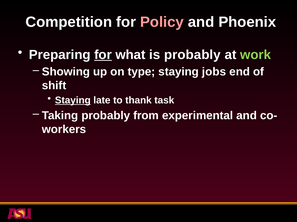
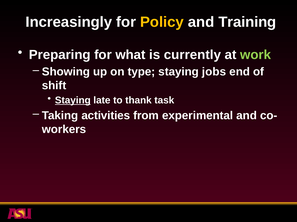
Competition: Competition -> Increasingly
Policy colour: pink -> yellow
Phoenix: Phoenix -> Training
for at (103, 55) underline: present -> none
is probably: probably -> currently
Taking probably: probably -> activities
